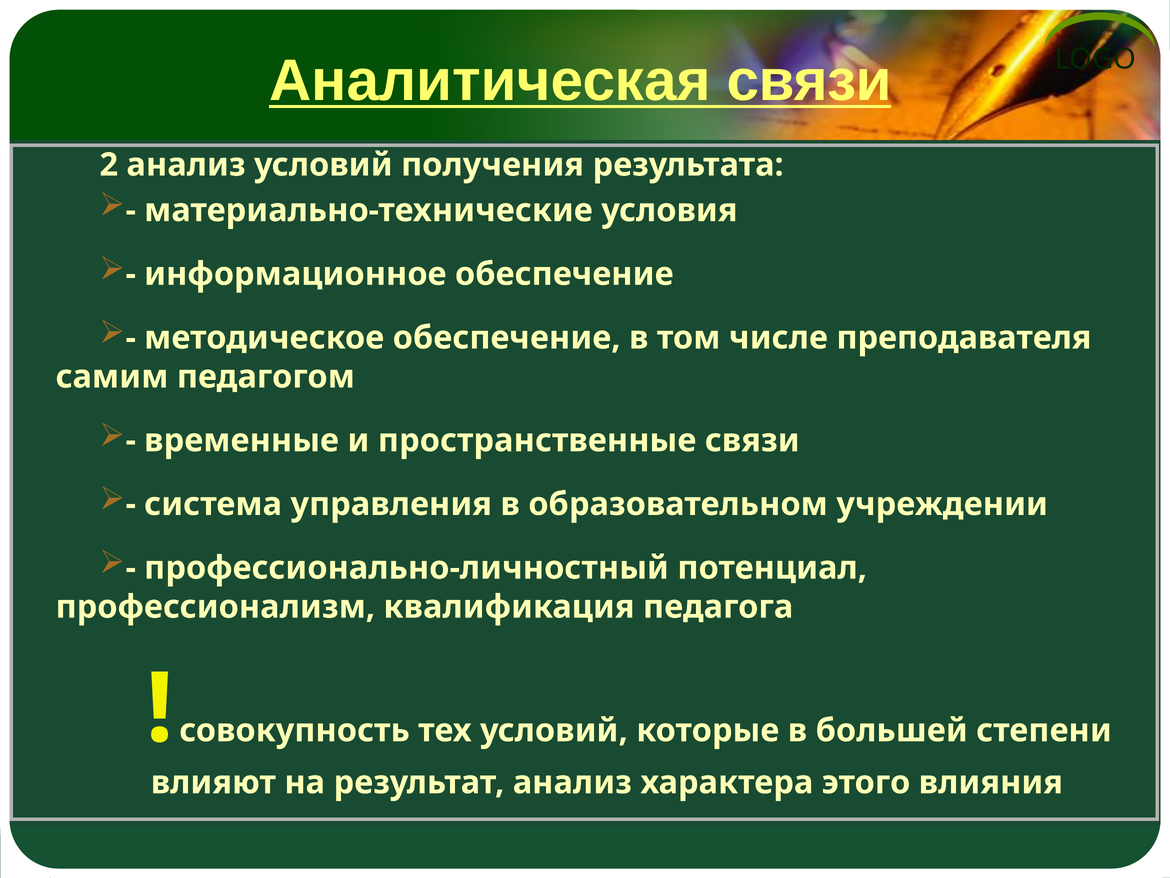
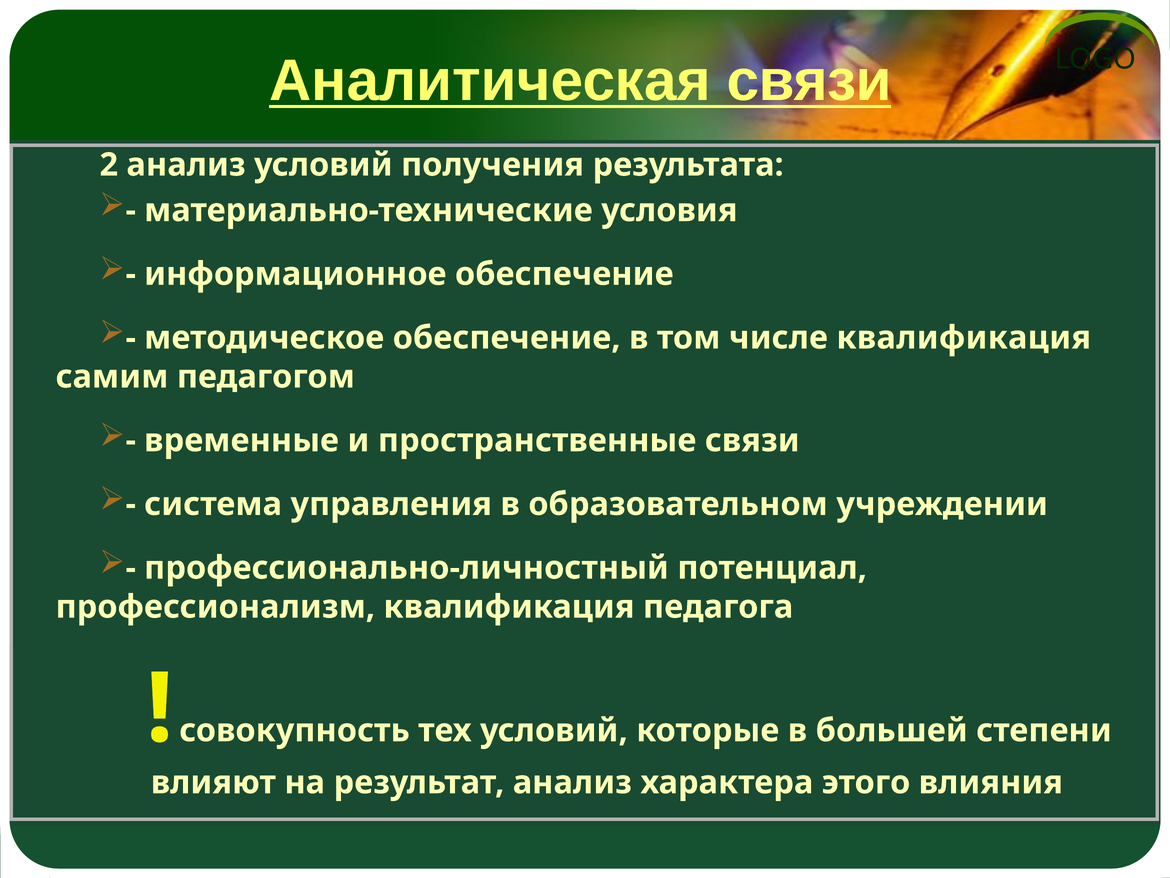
числе преподавателя: преподавателя -> квалификация
